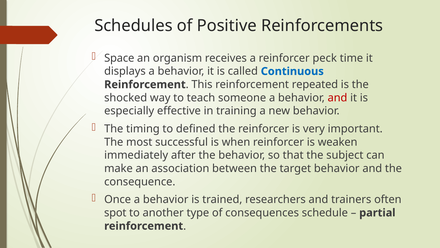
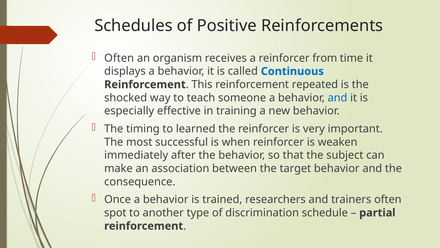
Space at (119, 58): Space -> Often
peck: peck -> from
and at (337, 98) colour: red -> blue
defined: defined -> learned
consequences: consequences -> discrimination
